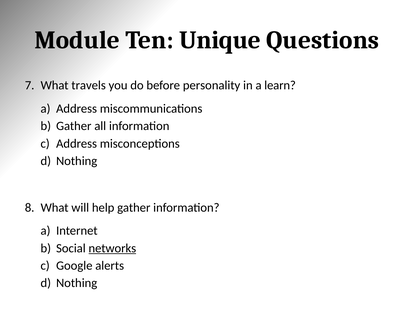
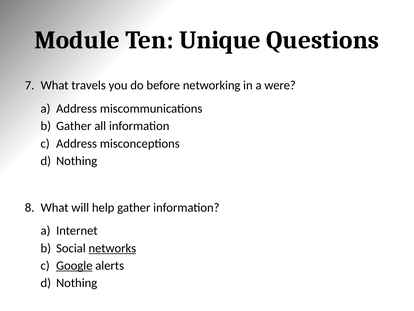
personality: personality -> networking
learn: learn -> were
Google underline: none -> present
